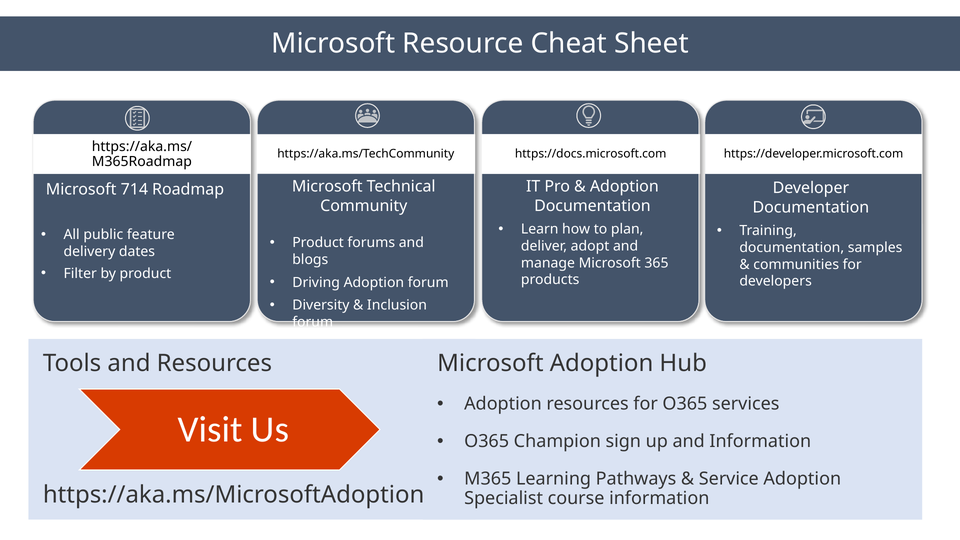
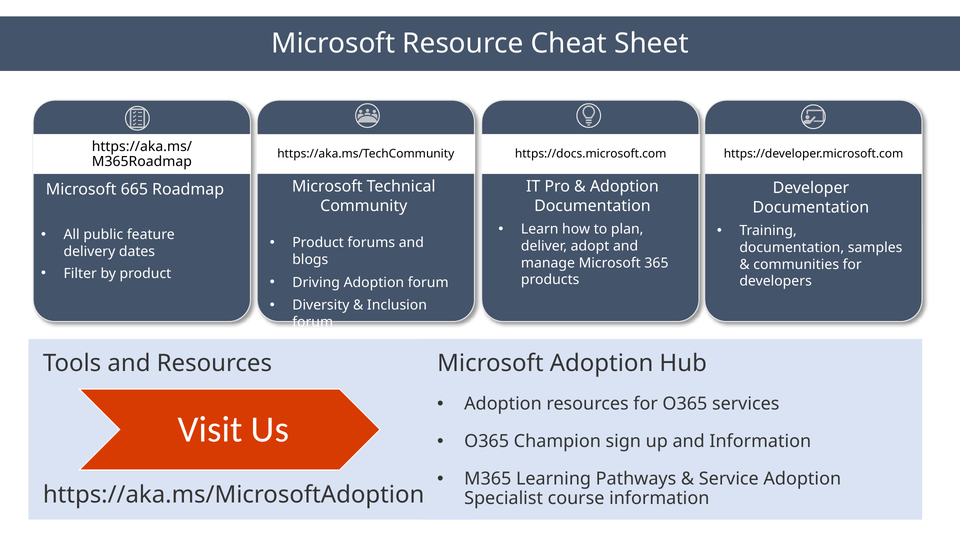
714: 714 -> 665
